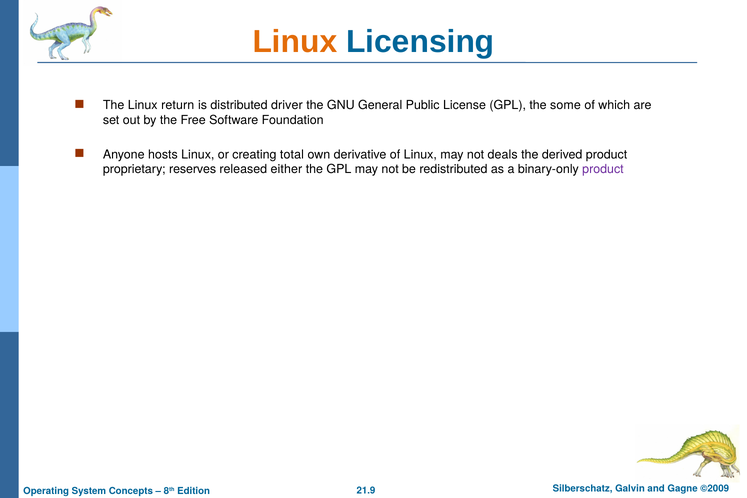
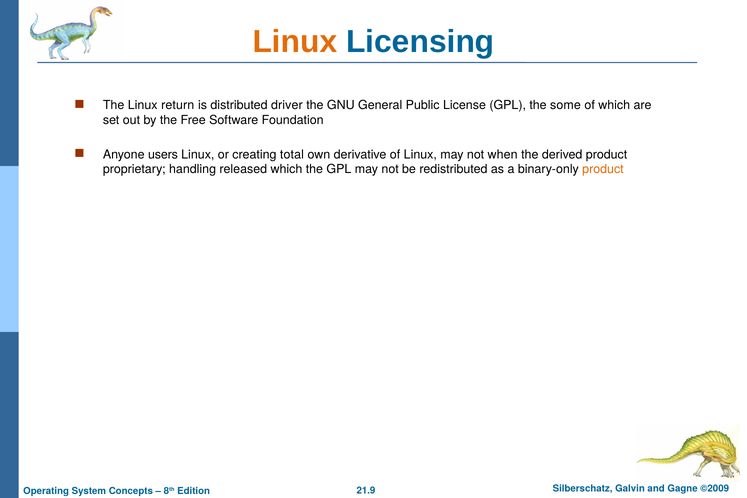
hosts: hosts -> users
deals: deals -> when
reserves: reserves -> handling
released either: either -> which
product at (603, 169) colour: purple -> orange
